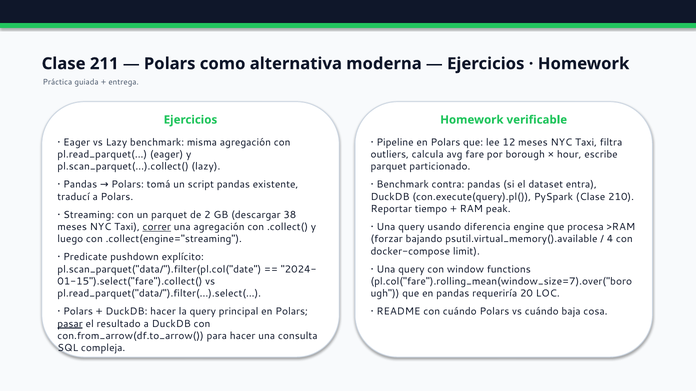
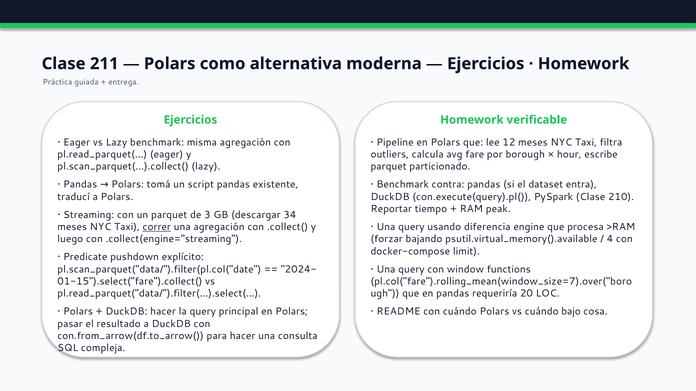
2: 2 -> 3
38: 38 -> 34
baja: baja -> bajo
pasar underline: present -> none
